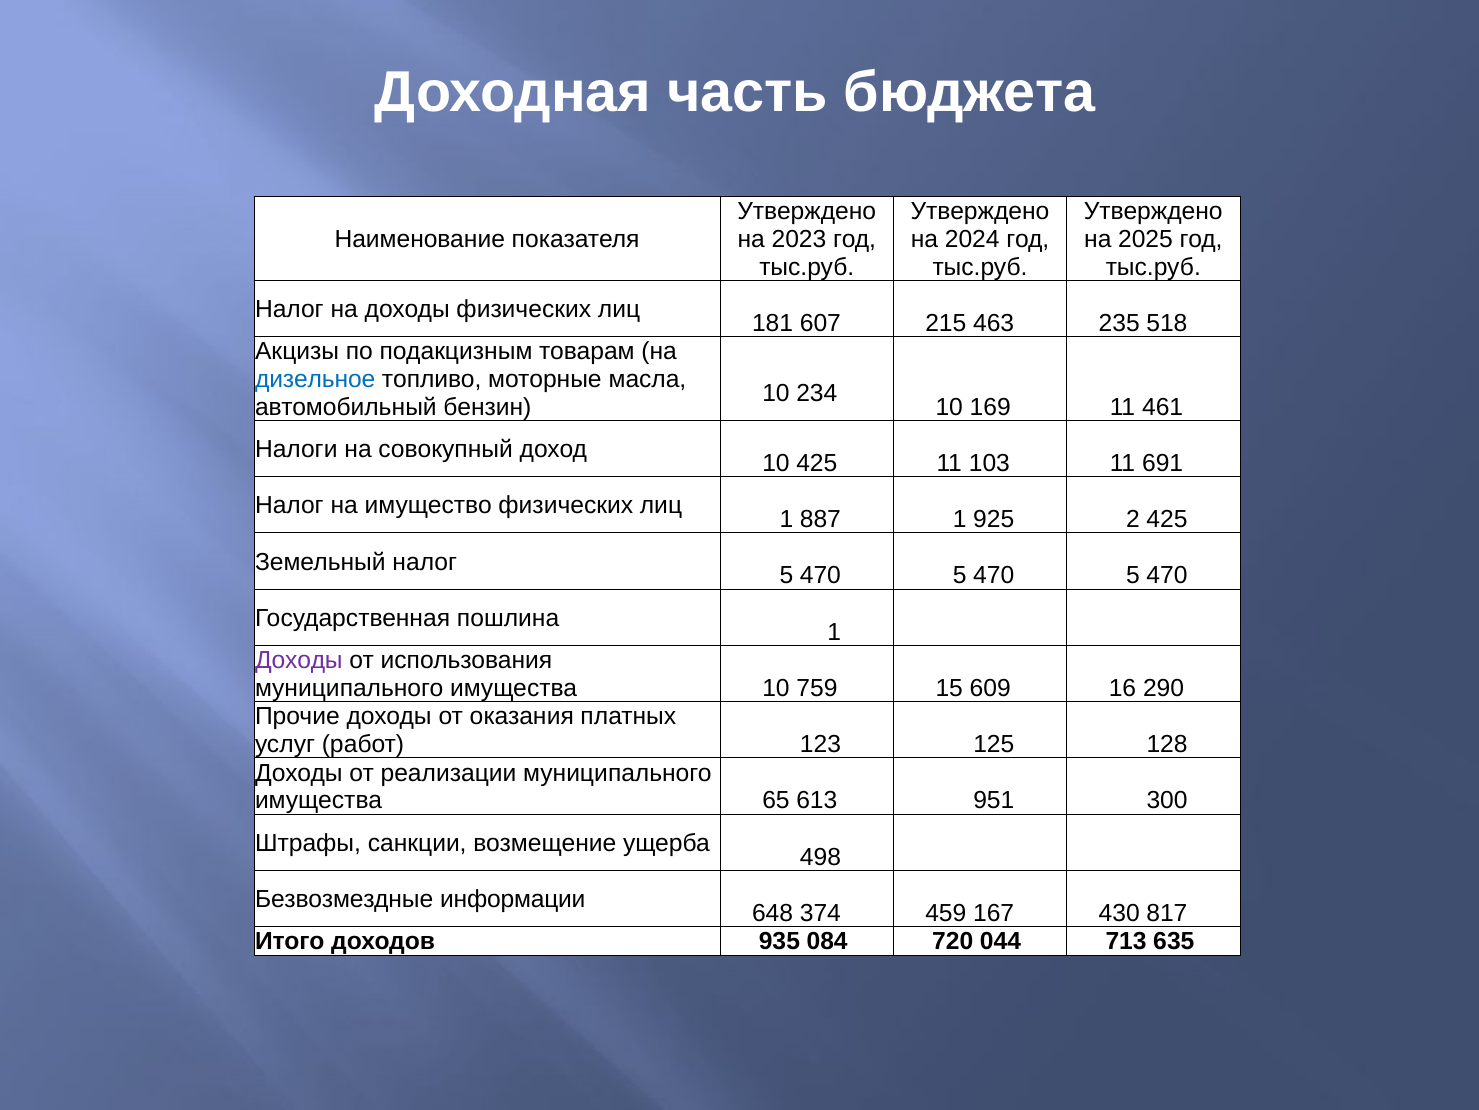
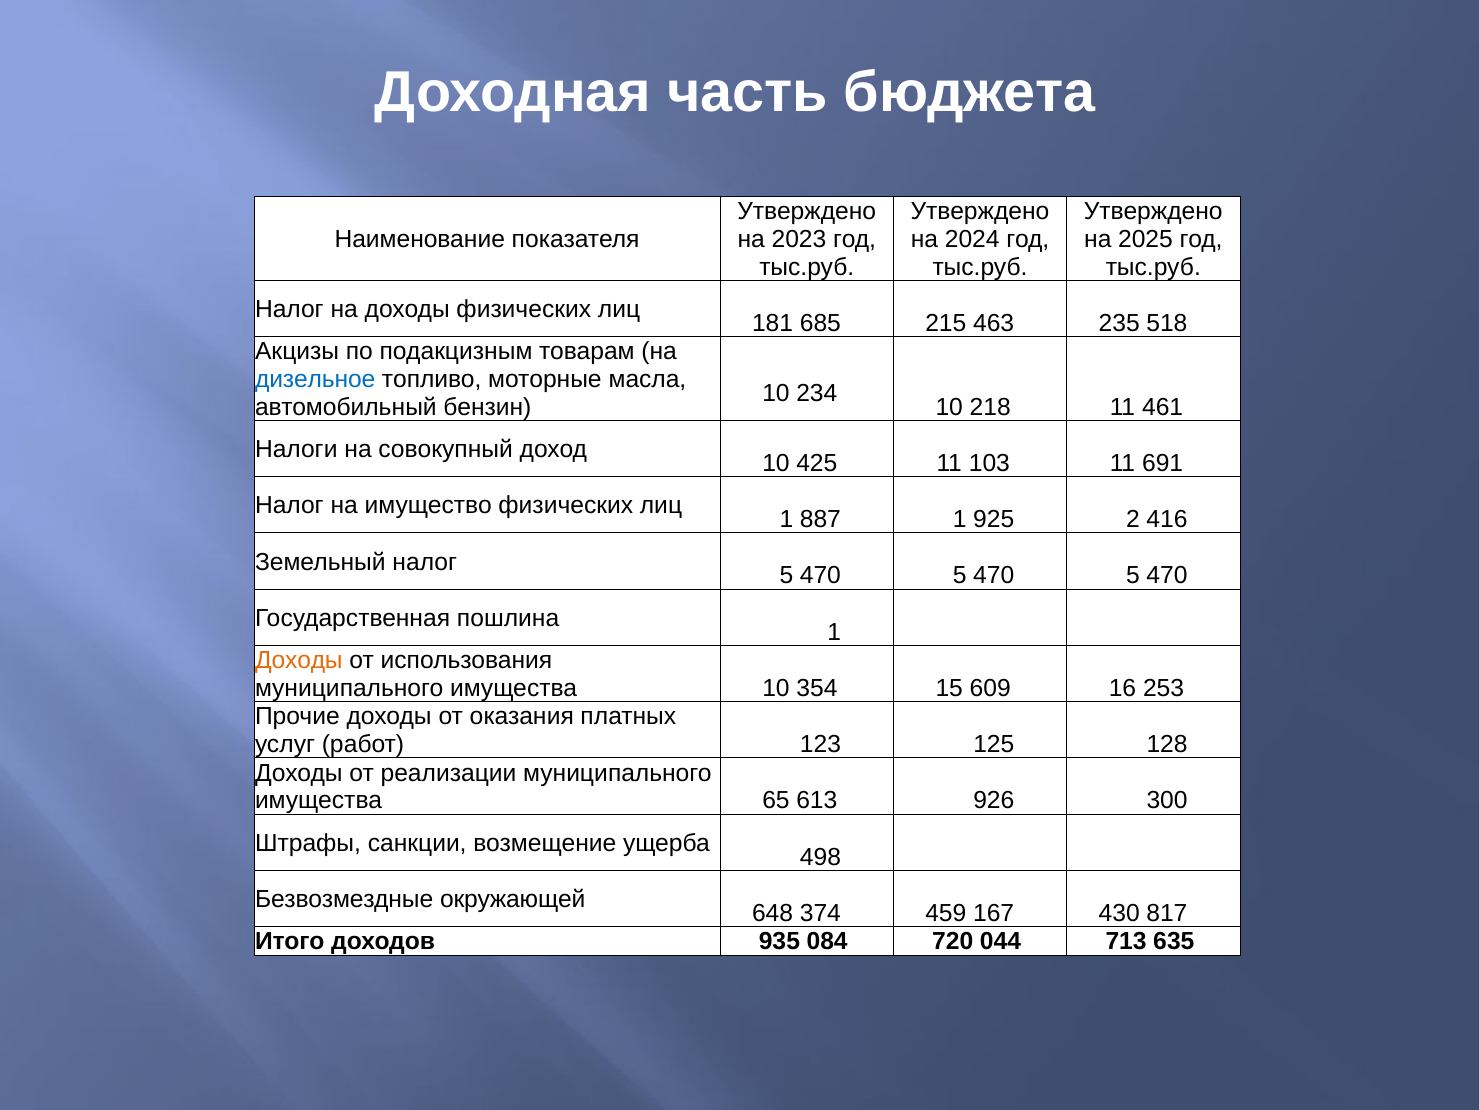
607: 607 -> 685
169: 169 -> 218
2 425: 425 -> 416
Доходы at (299, 660) colour: purple -> orange
759: 759 -> 354
290: 290 -> 253
951: 951 -> 926
информации: информации -> окружающей
